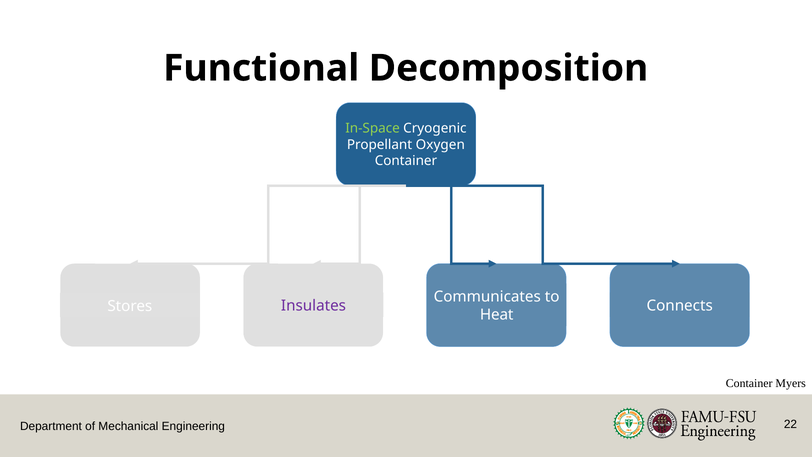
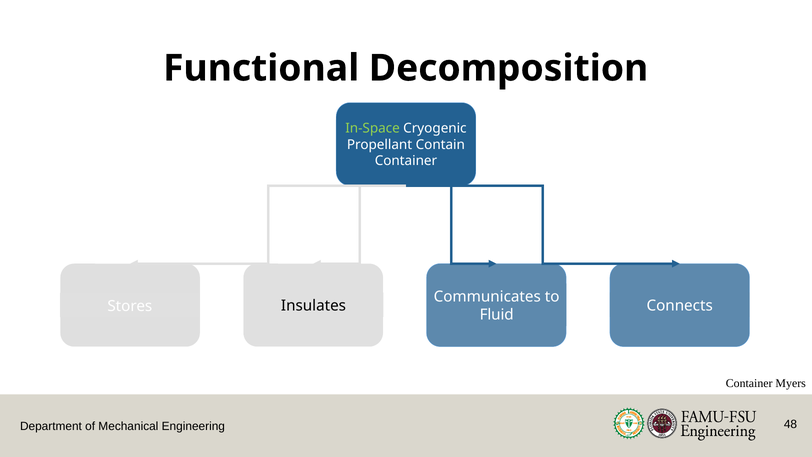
Oxygen: Oxygen -> Contain
Insulates colour: purple -> black
Heat: Heat -> Fluid
22: 22 -> 48
